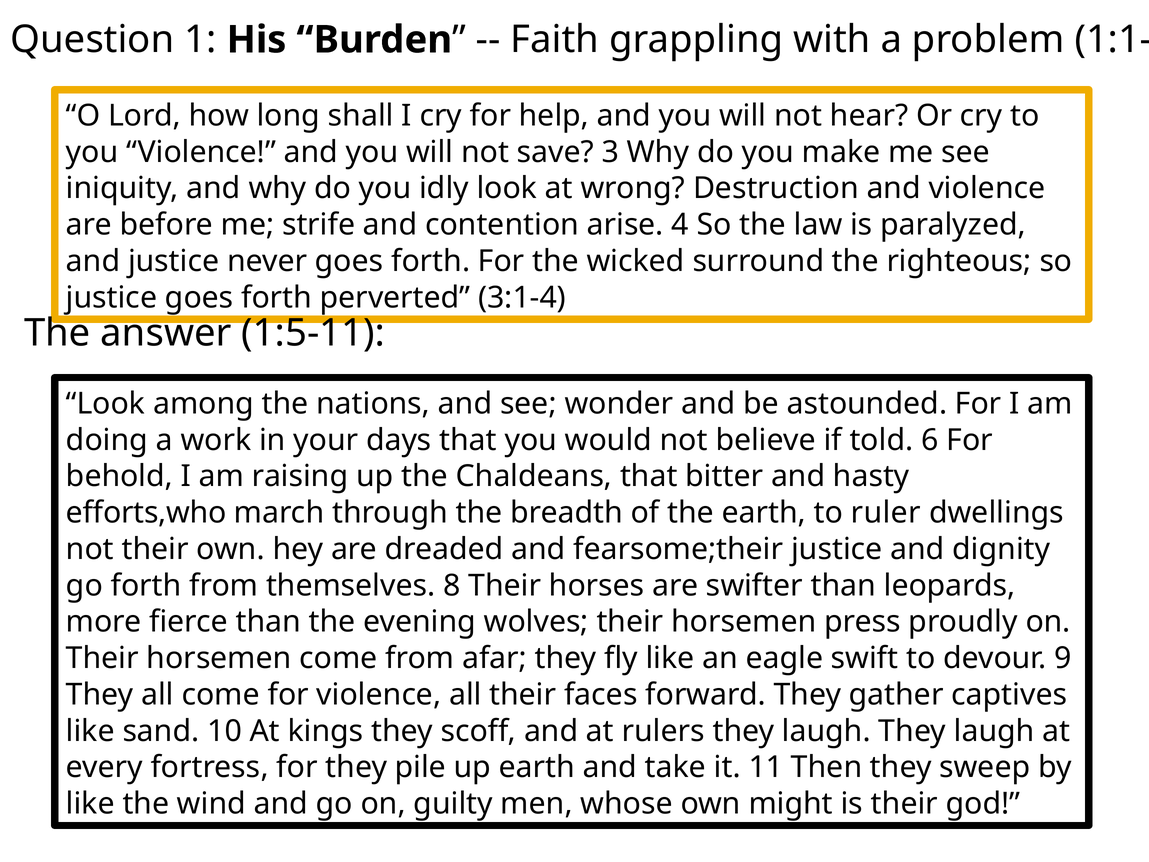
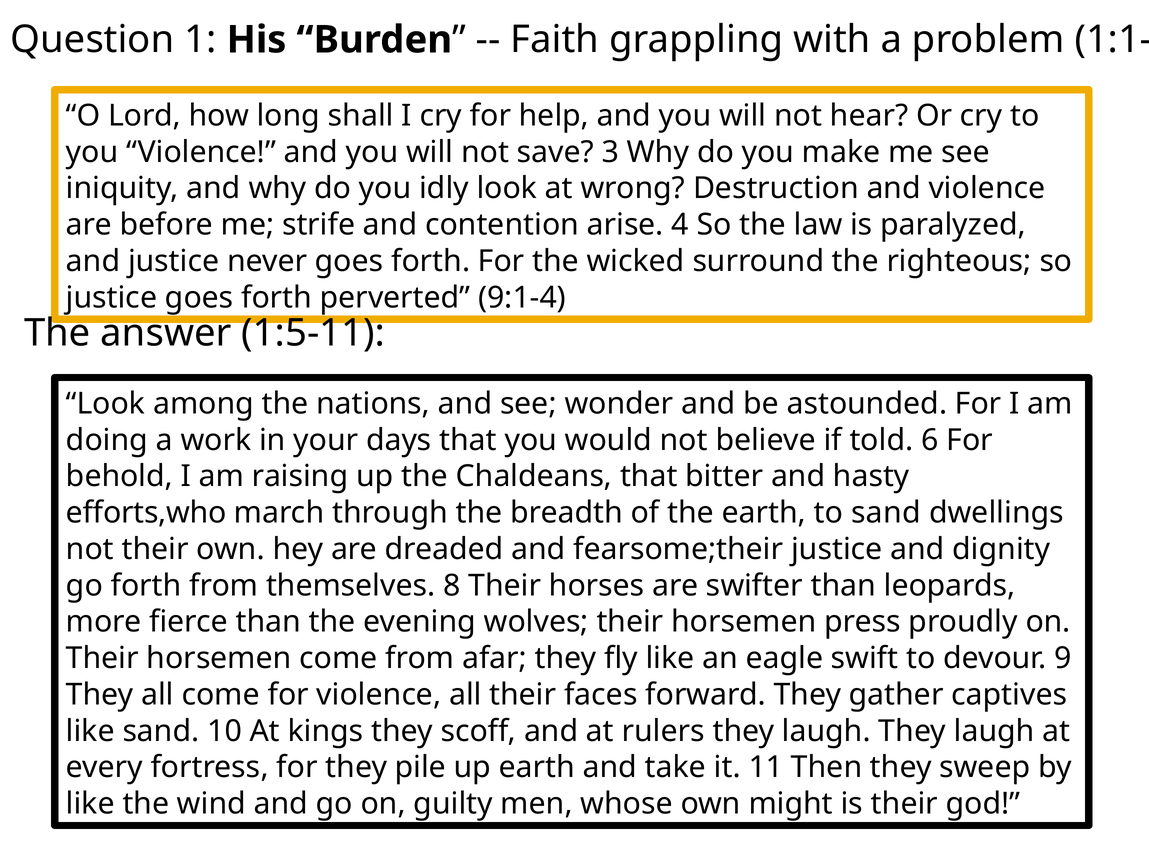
3:1-4: 3:1-4 -> 9:1-4
to ruler: ruler -> sand
